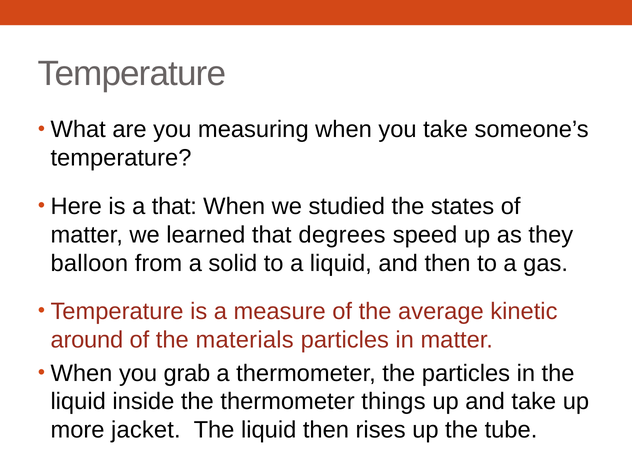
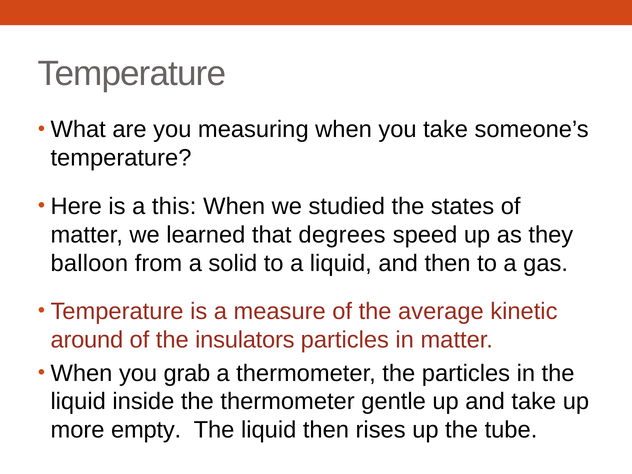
a that: that -> this
materials: materials -> insulators
things: things -> gentle
jacket: jacket -> empty
